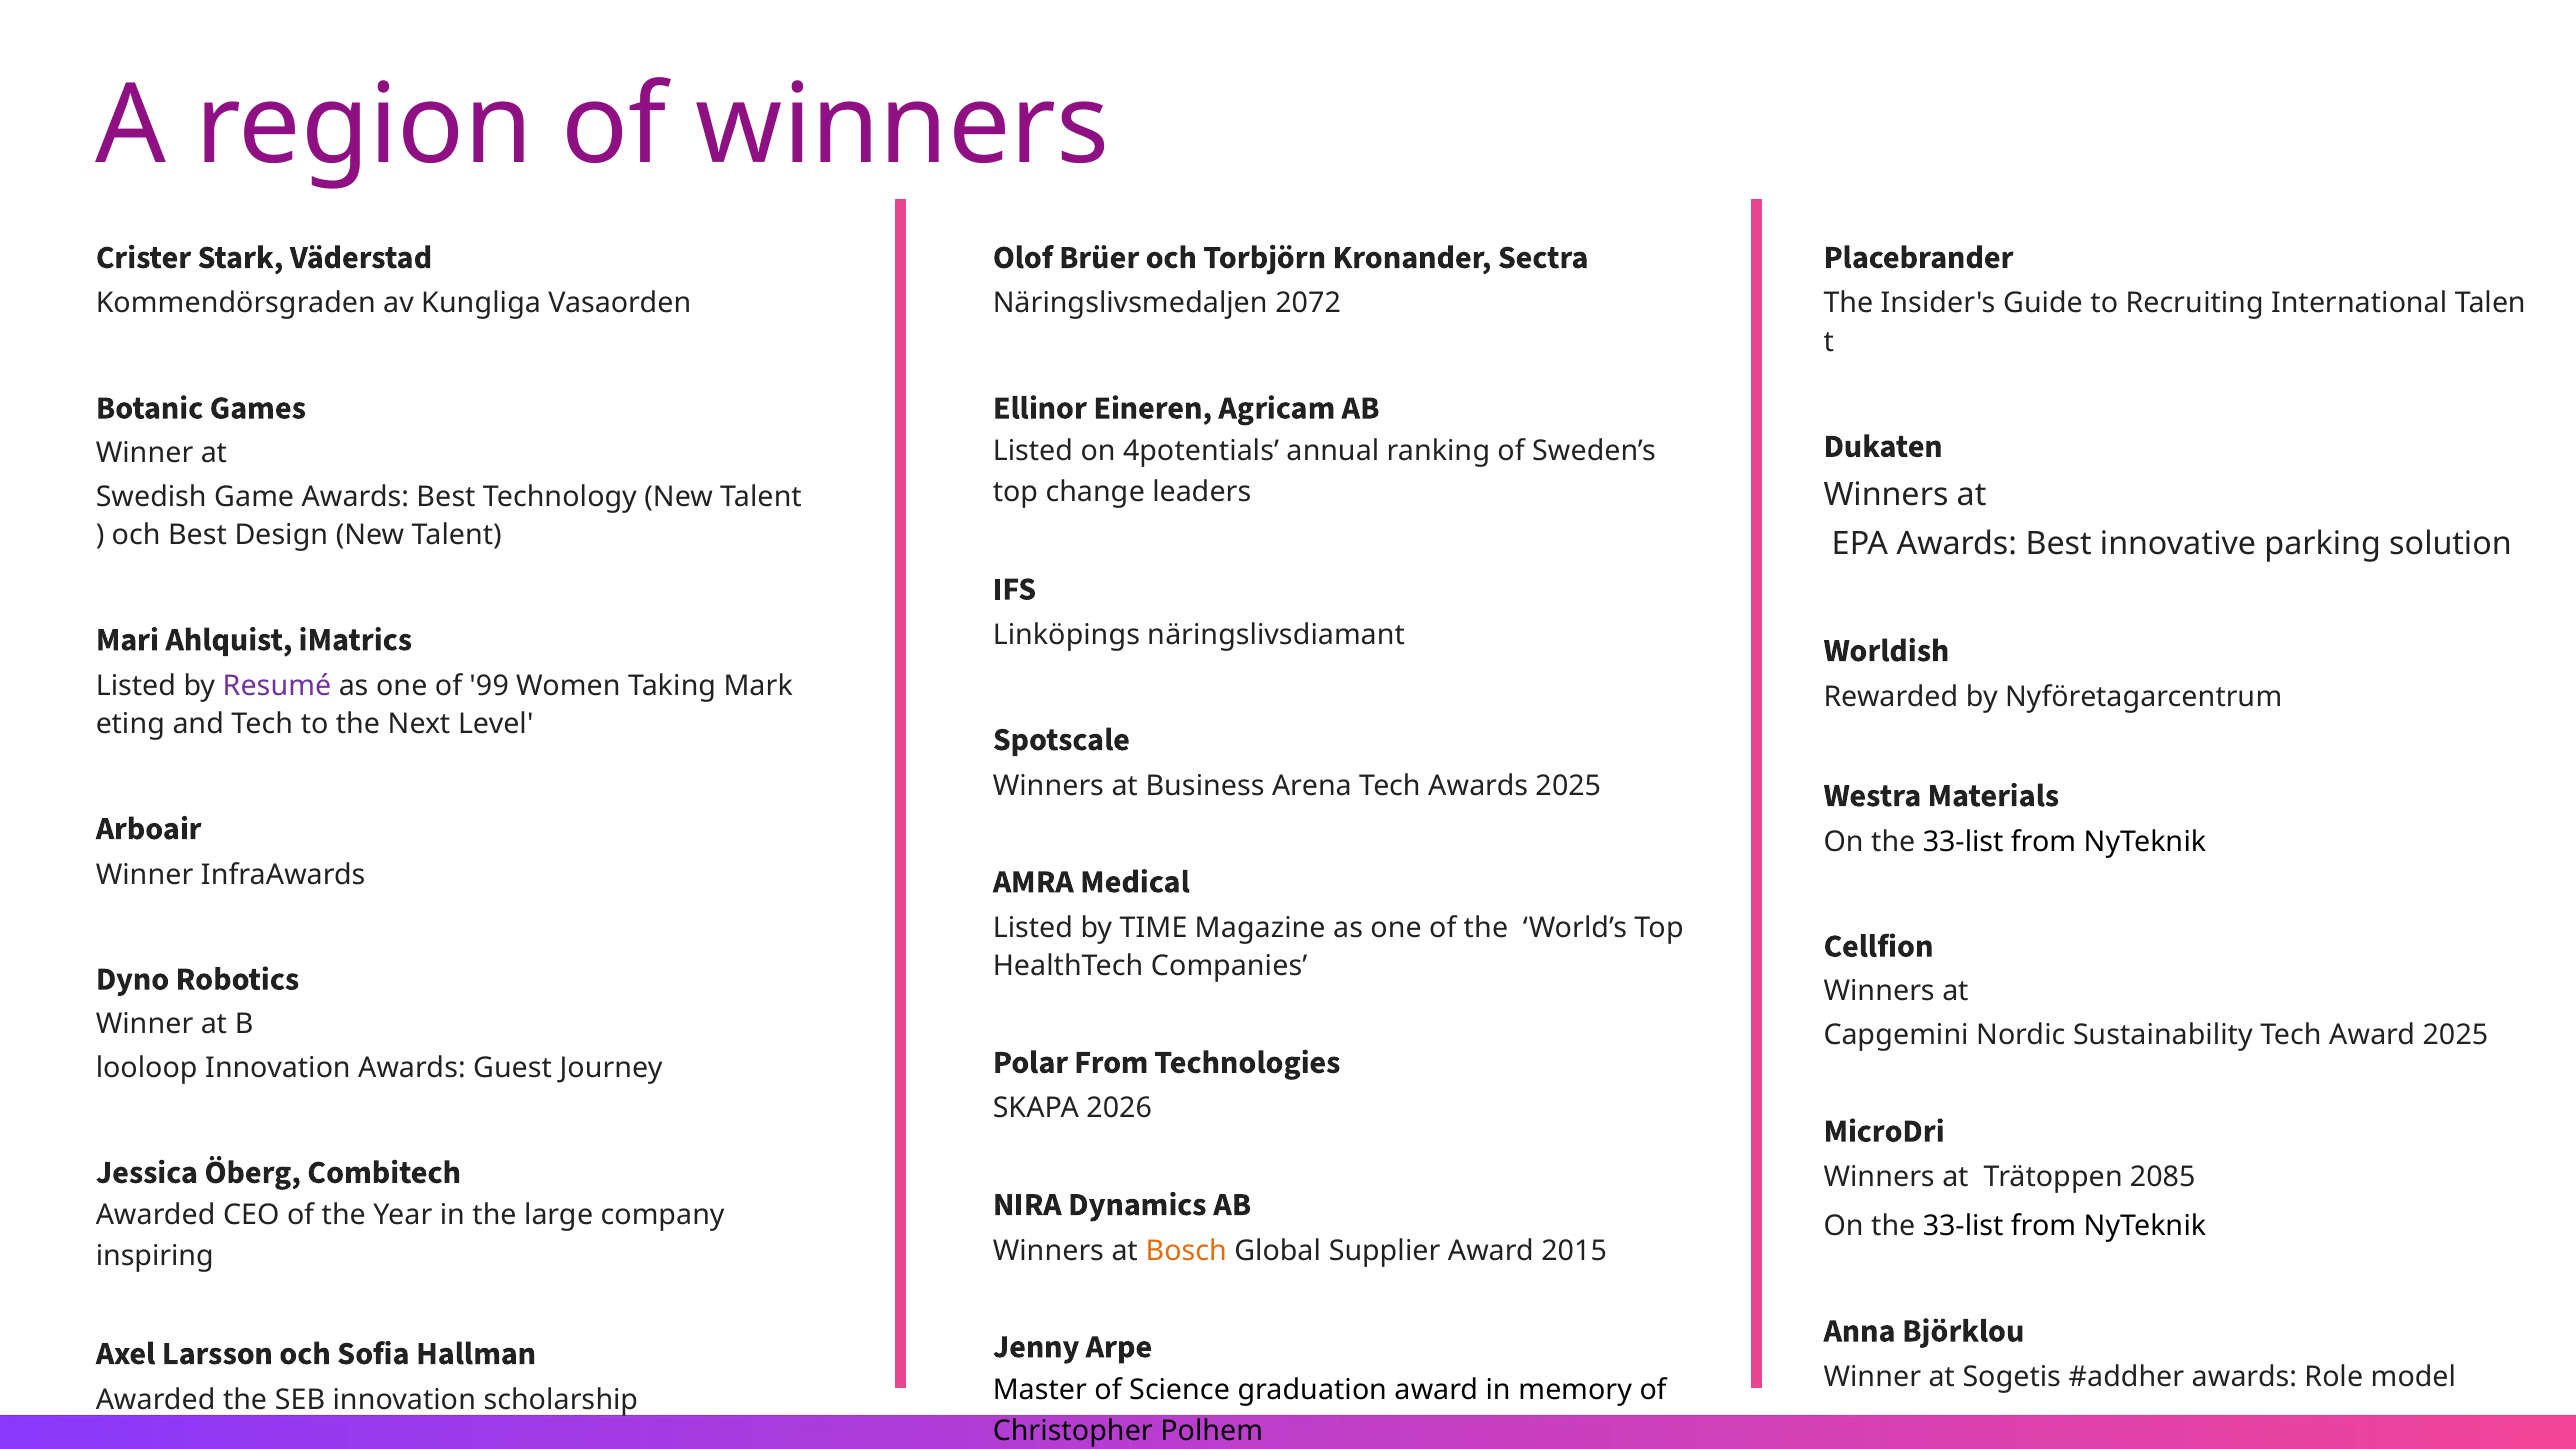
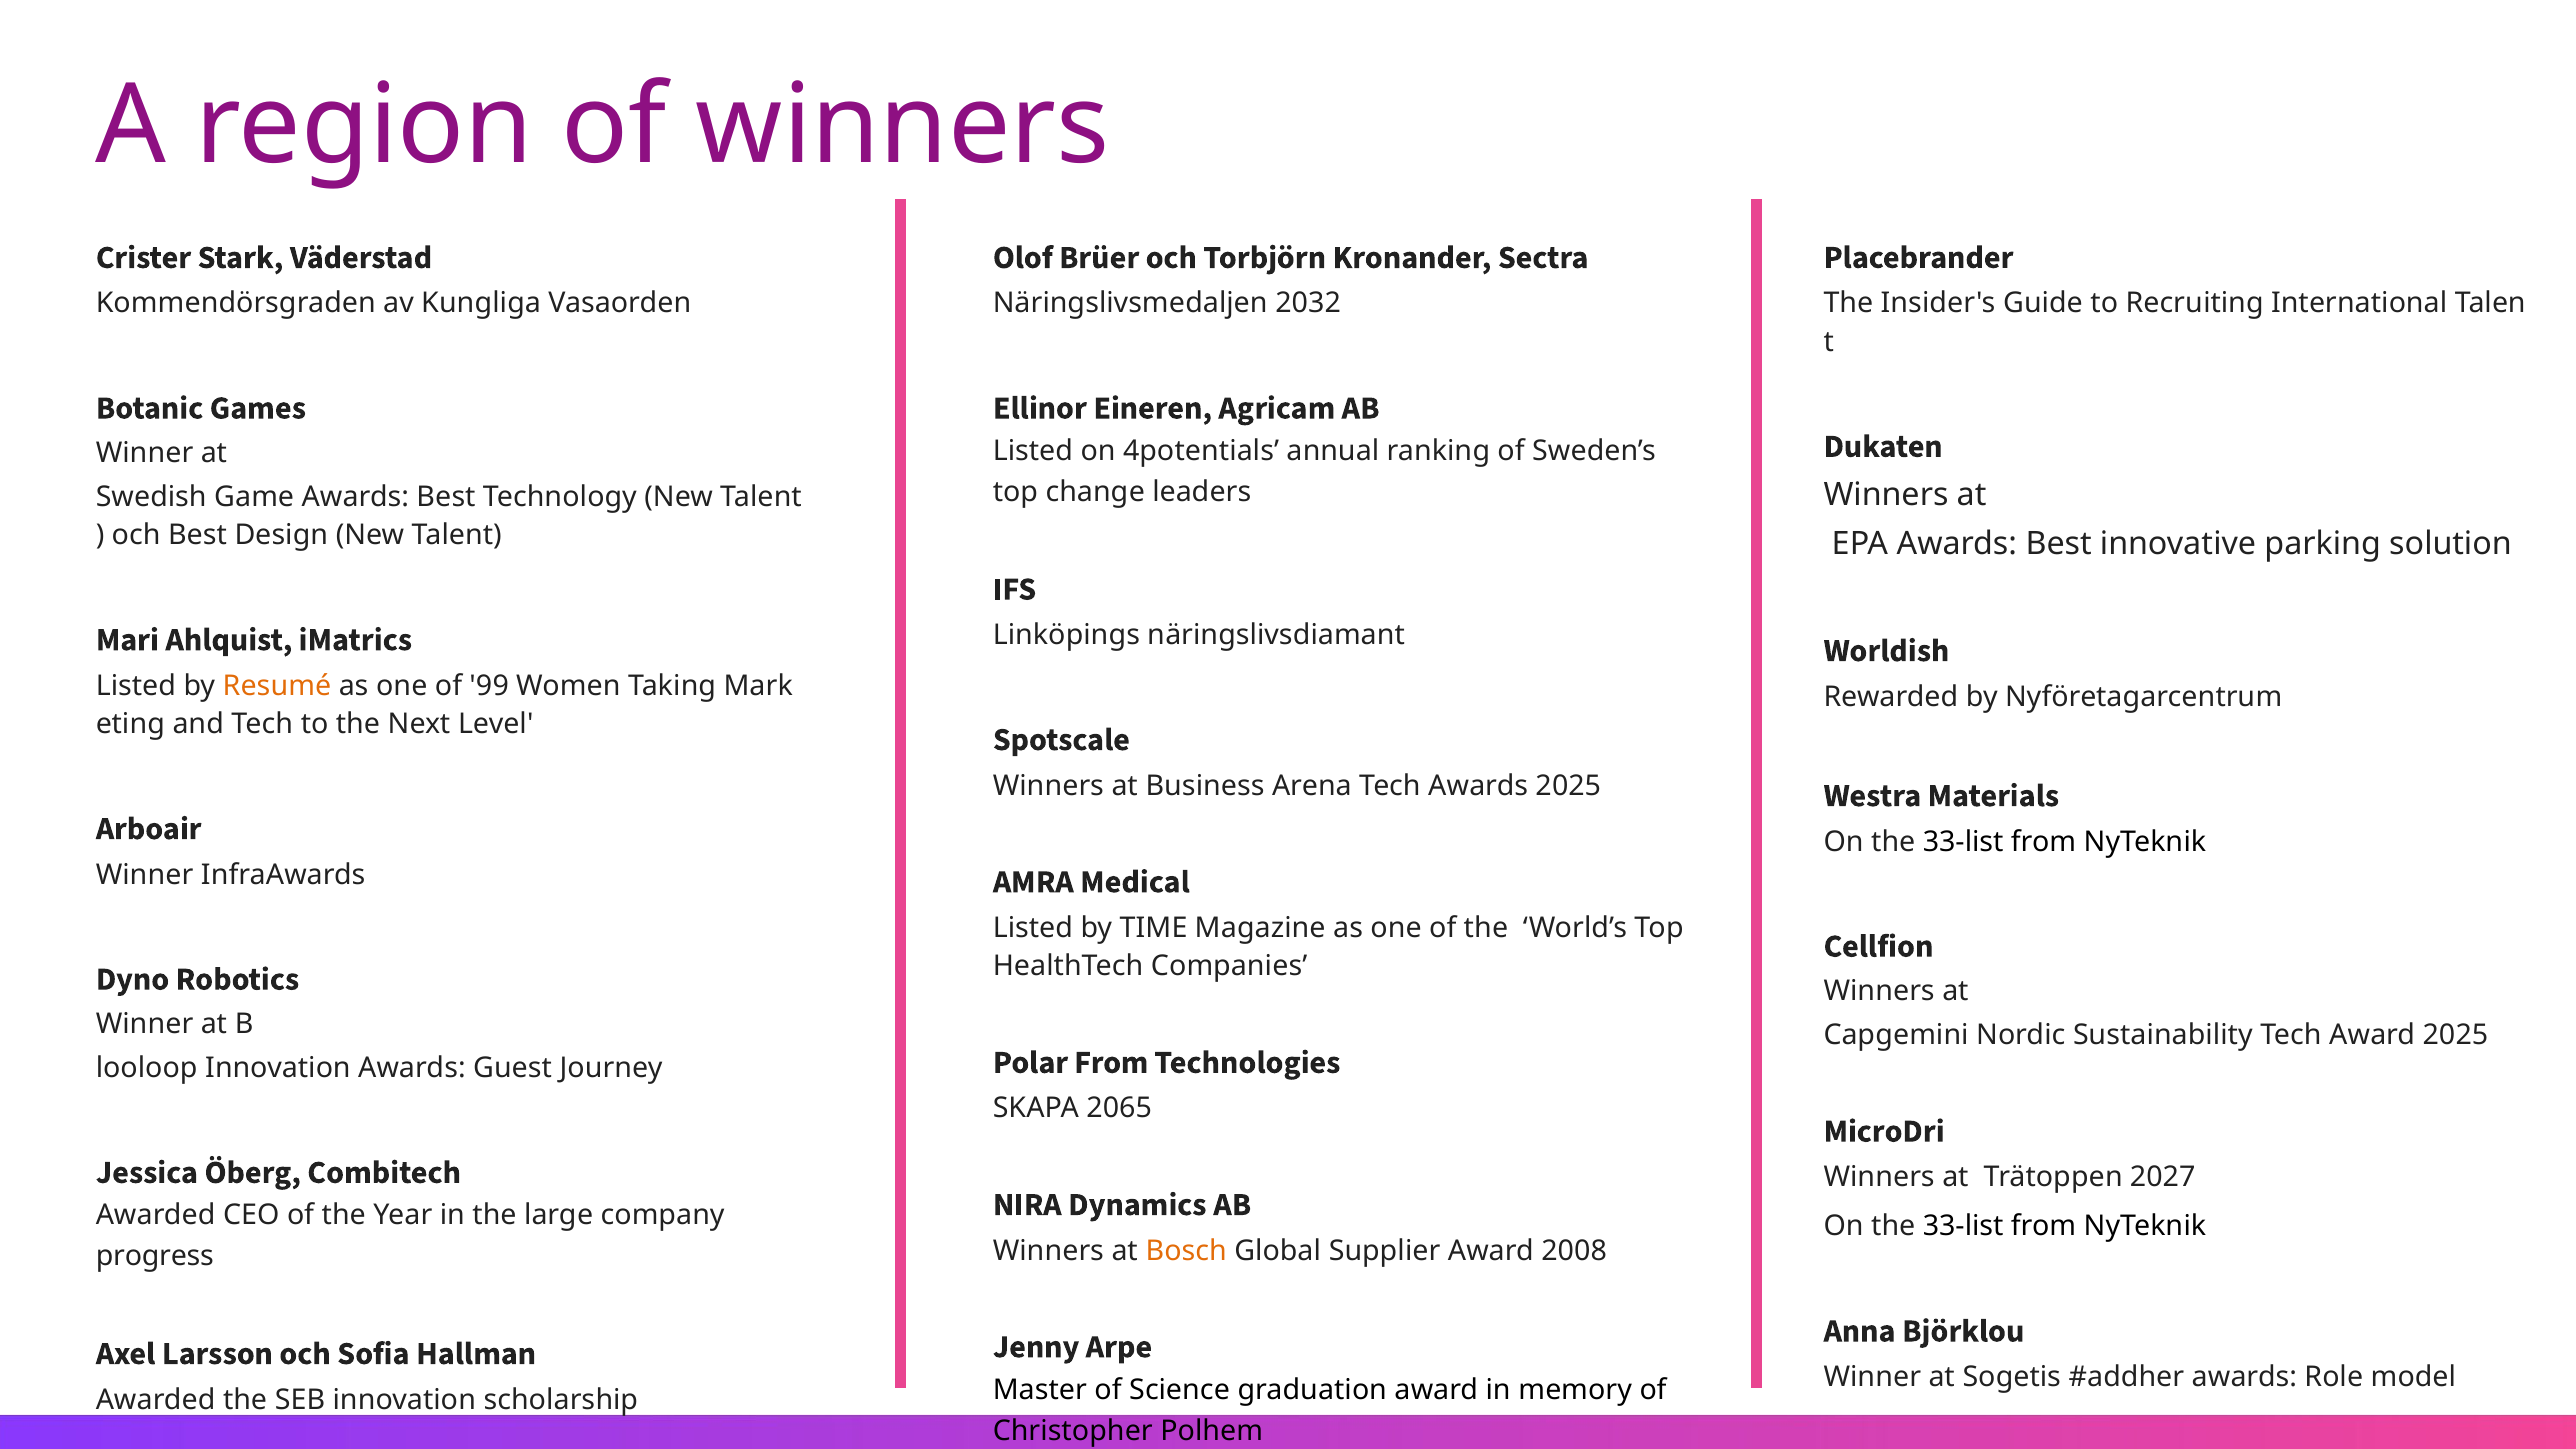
2072: 2072 -> 2032
Resumé colour: purple -> orange
2026: 2026 -> 2065
2085: 2085 -> 2027
2015: 2015 -> 2008
inspiring: inspiring -> progress
